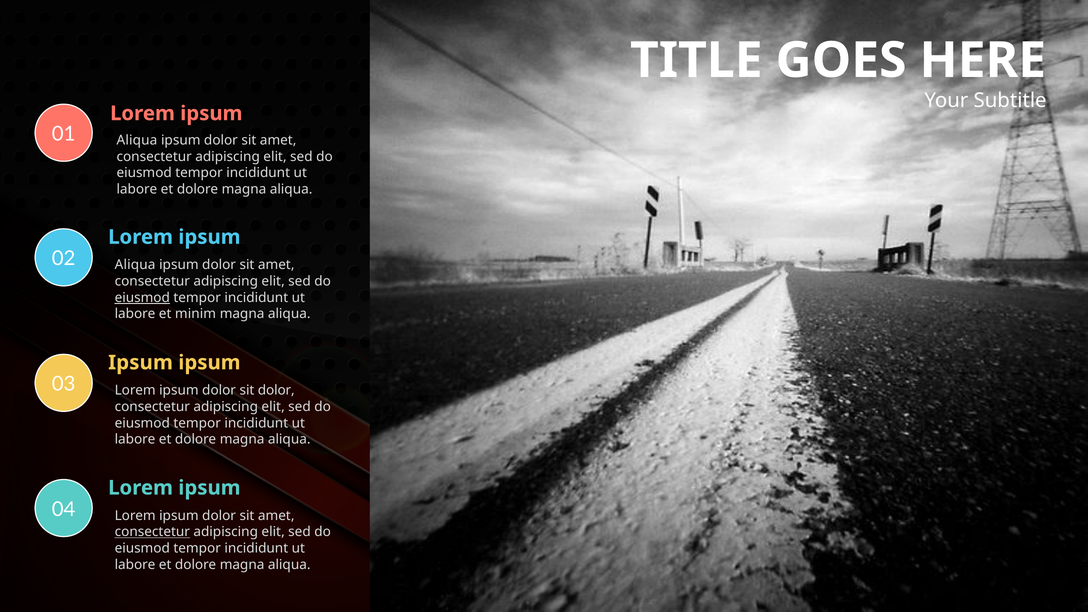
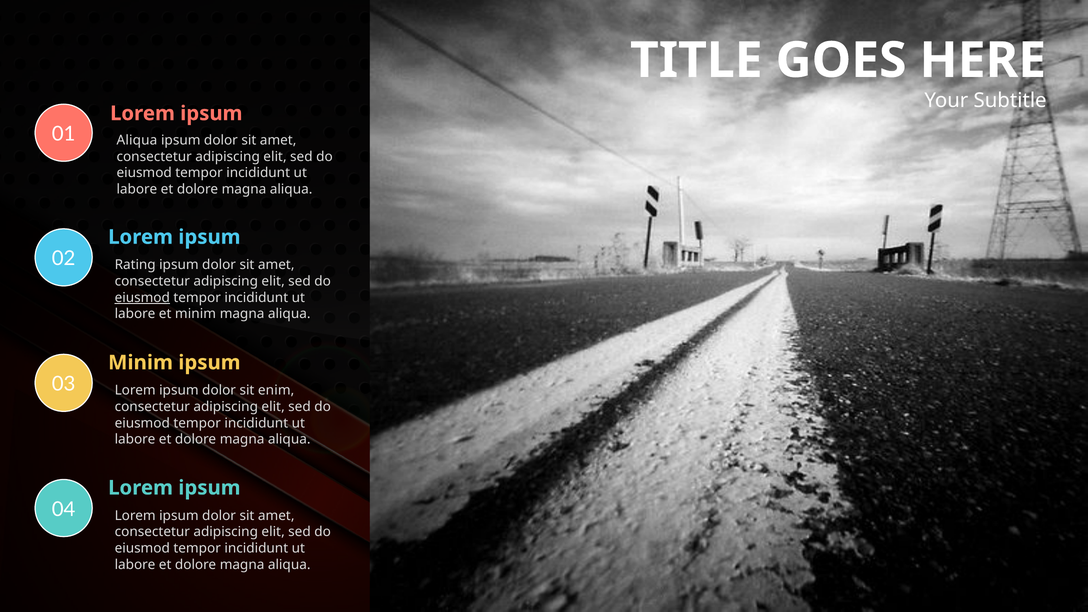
Aliqua at (135, 265): Aliqua -> Rating
Ipsum at (141, 363): Ipsum -> Minim
sit dolor: dolor -> enim
consectetur at (152, 532) underline: present -> none
